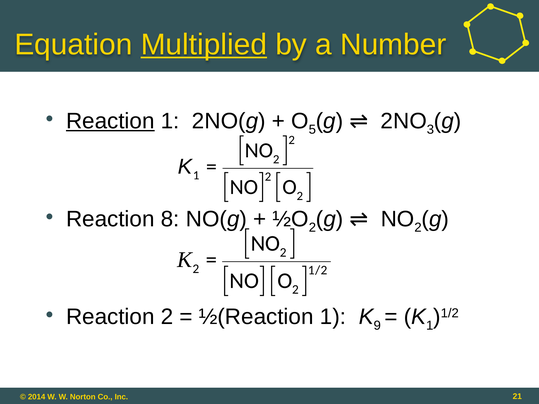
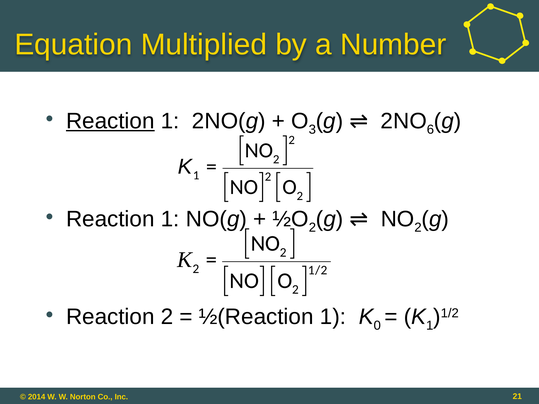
Multiplied underline: present -> none
5: 5 -> 3
3: 3 -> 6
8 at (170, 219): 8 -> 1
9: 9 -> 0
